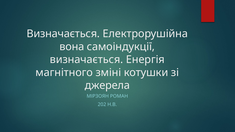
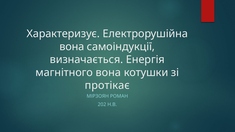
Визначається at (63, 34): Визначається -> Характеризує
магнітного зміні: зміні -> вона
джерела: джерела -> протікає
